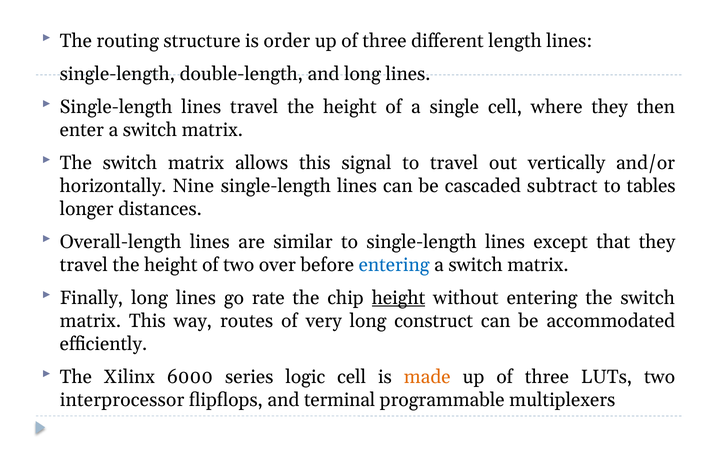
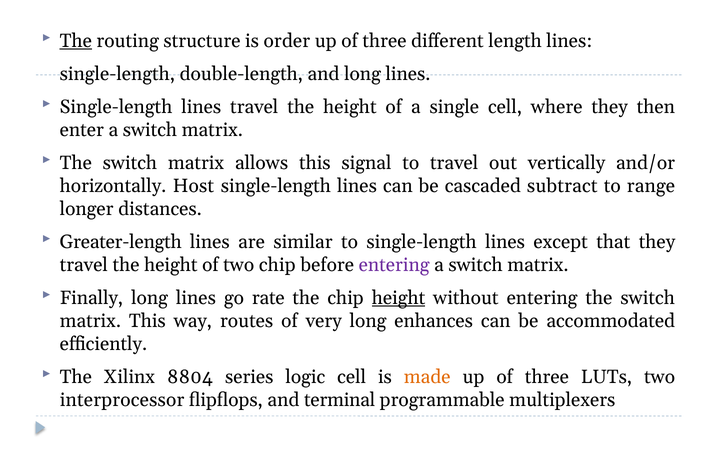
The at (76, 41) underline: none -> present
Nine: Nine -> Host
tables: tables -> range
Overall-length: Overall-length -> Greater-length
two over: over -> chip
entering at (394, 265) colour: blue -> purple
construct: construct -> enhances
6000: 6000 -> 8804
